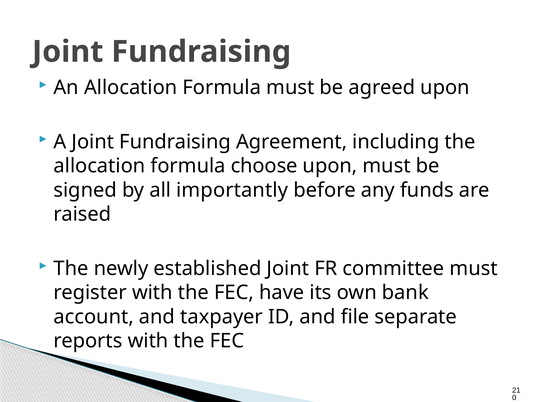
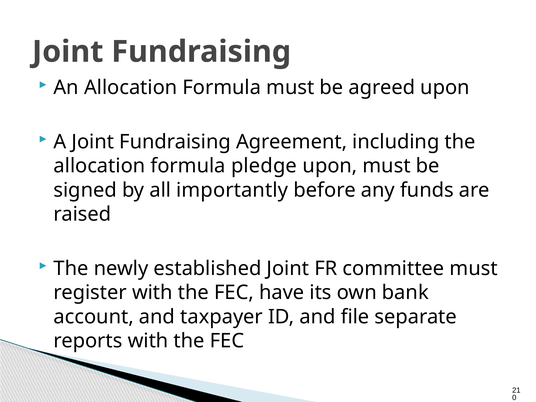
choose: choose -> pledge
